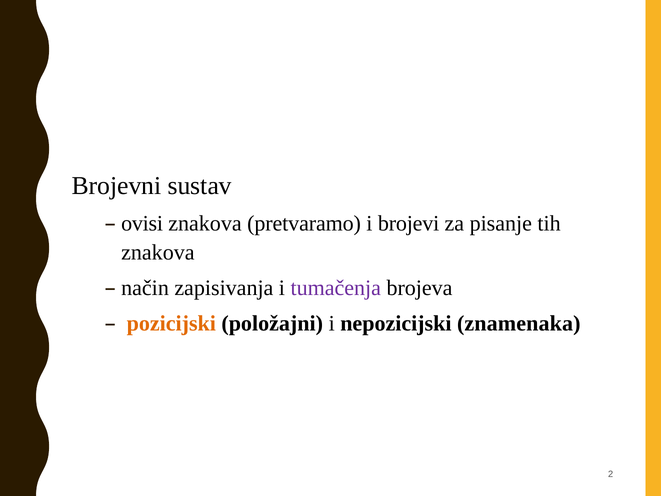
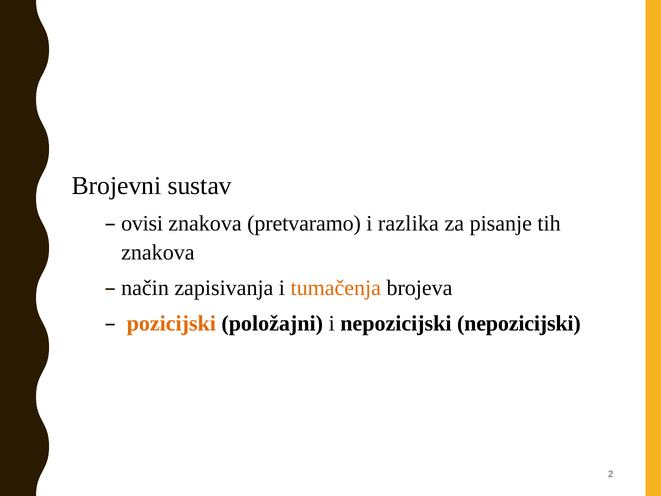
brojevi: brojevi -> razlika
tumačenja colour: purple -> orange
nepozicijski znamenaka: znamenaka -> nepozicijski
